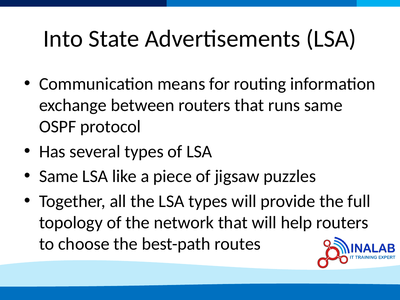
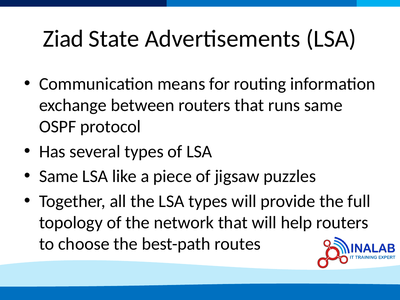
Into: Into -> Ziad
